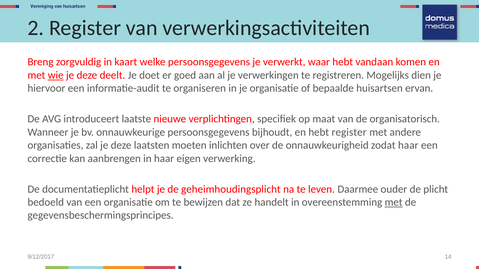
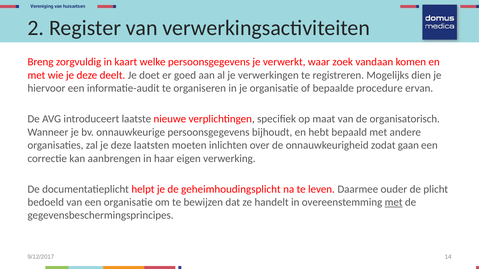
waar hebt: hebt -> zoek
wie underline: present -> none
huisartsen: huisartsen -> procedure
hebt register: register -> bepaald
zodat haar: haar -> gaan
